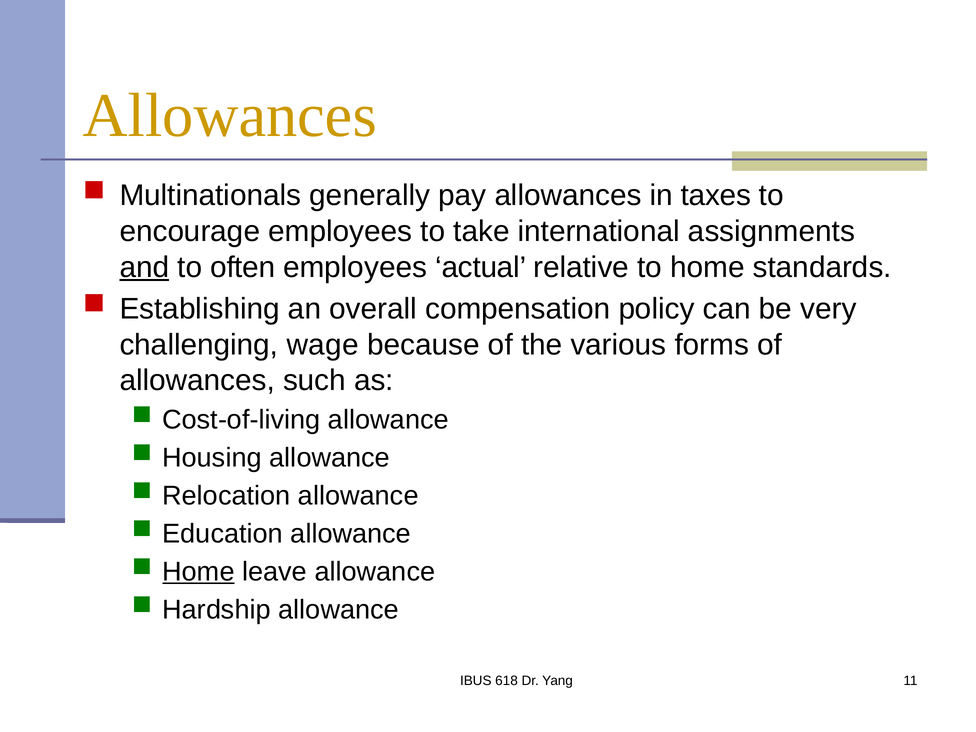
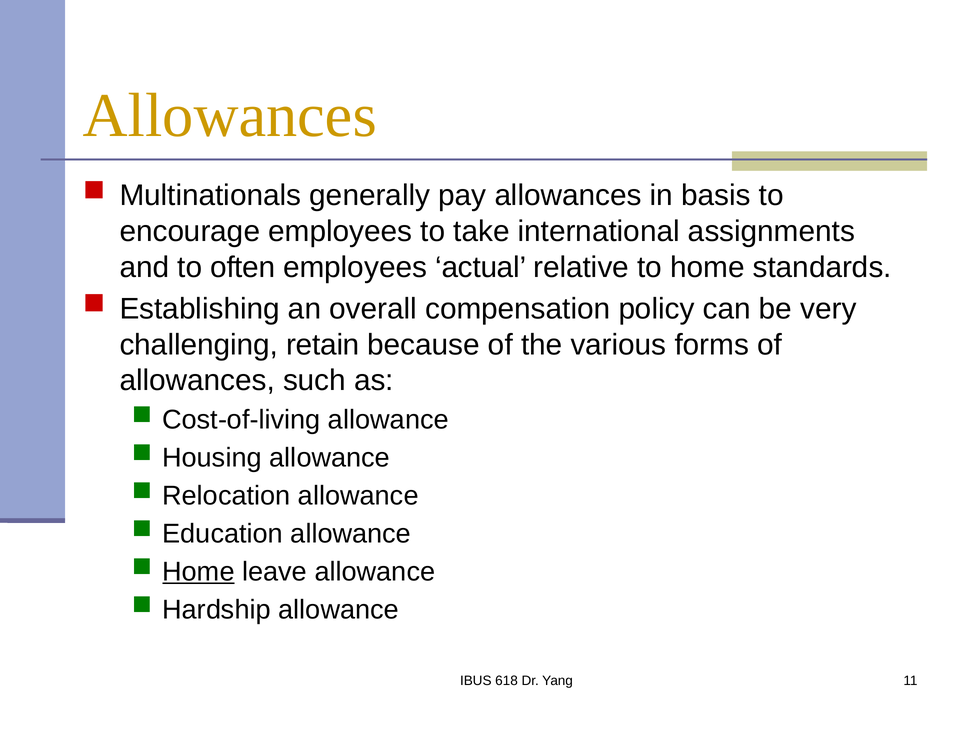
taxes: taxes -> basis
and underline: present -> none
wage: wage -> retain
